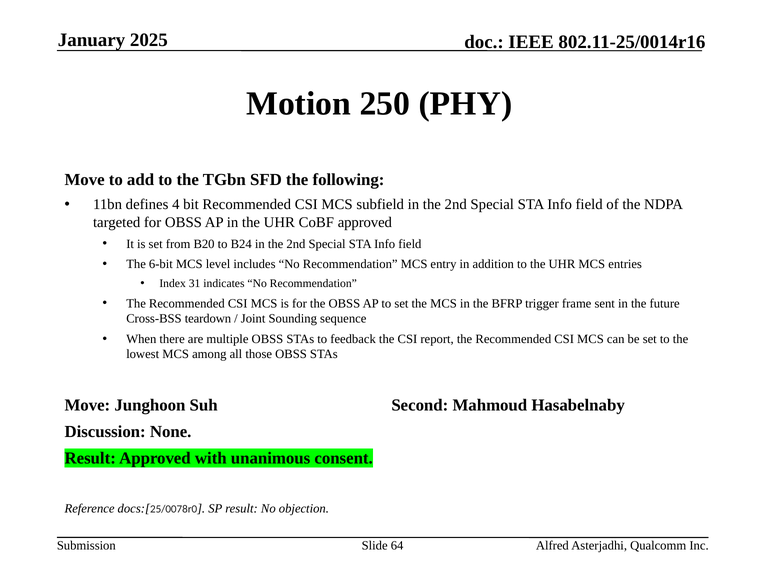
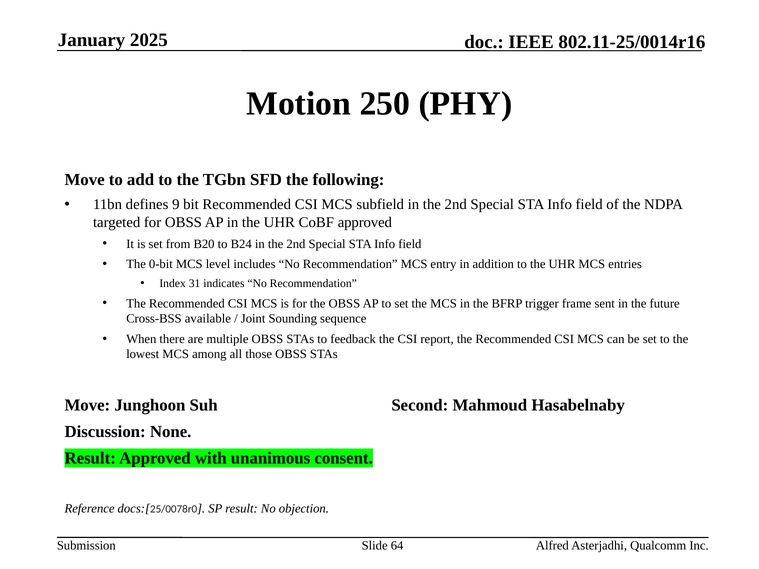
4: 4 -> 9
6-bit: 6-bit -> 0-bit
teardown: teardown -> available
